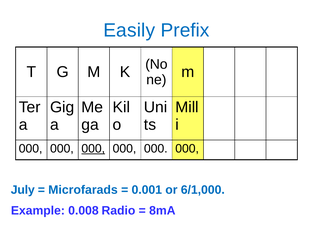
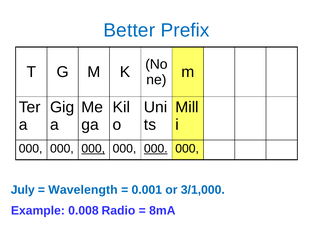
Easily: Easily -> Better
000 at (156, 148) underline: none -> present
Microfarads: Microfarads -> Wavelength
6/1,000: 6/1,000 -> 3/1,000
